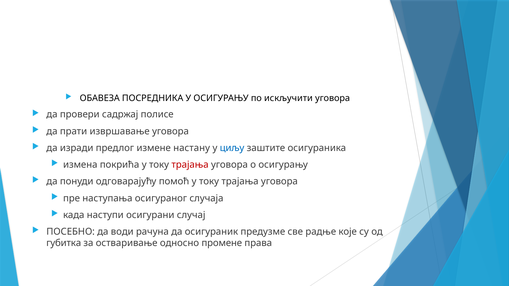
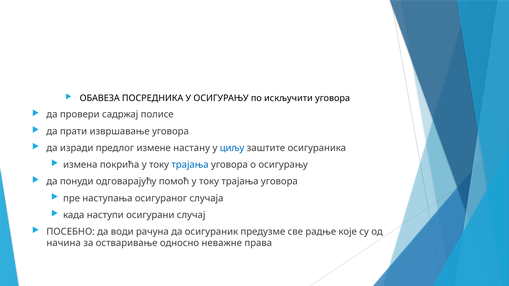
трајања at (190, 165) colour: red -> blue
губитка: губитка -> начина
промене: промене -> неважне
